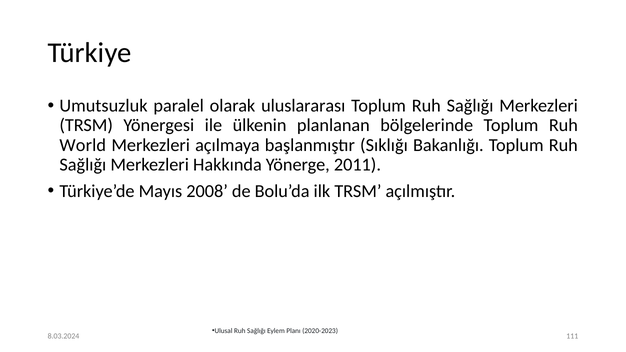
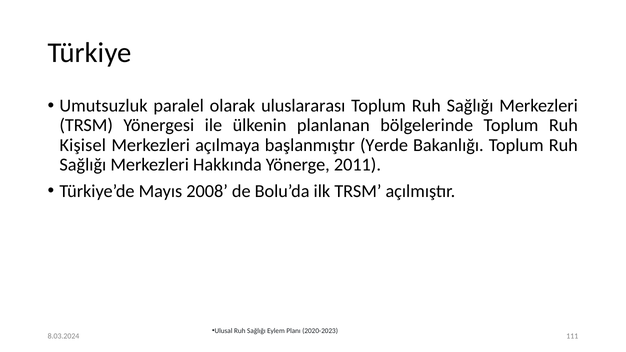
World: World -> Kişisel
Sıklığı: Sıklığı -> Yerde
